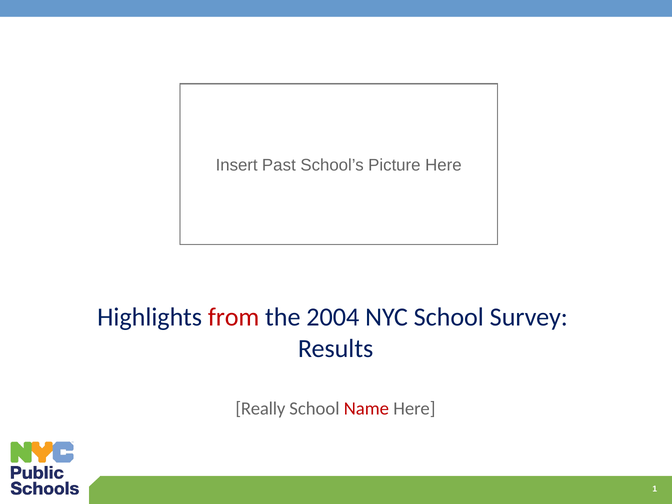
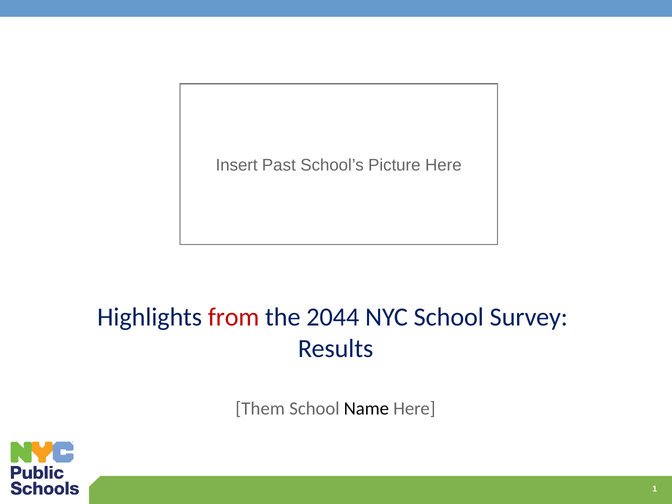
2004: 2004 -> 2044
Really: Really -> Them
Name colour: red -> black
